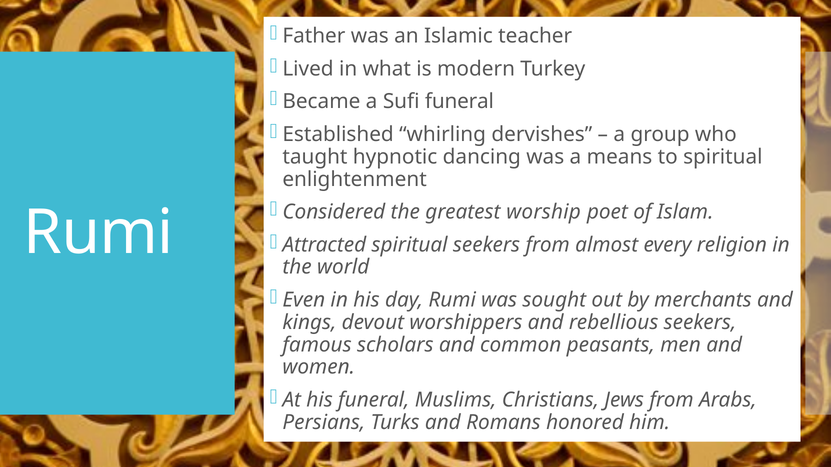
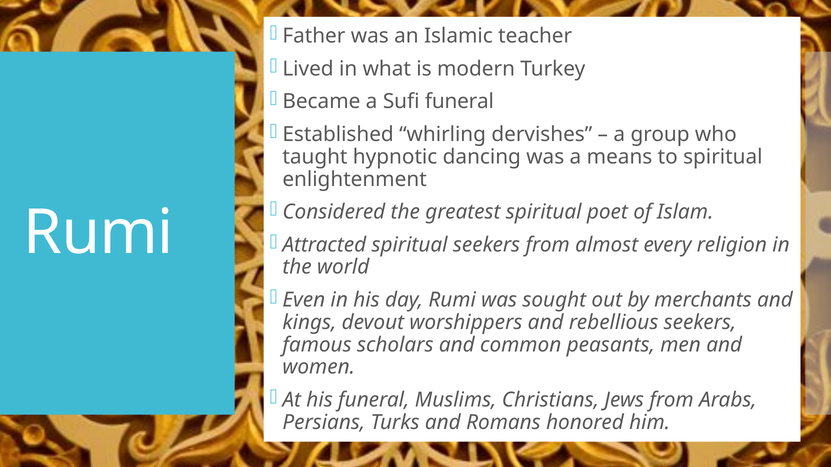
greatest worship: worship -> spiritual
